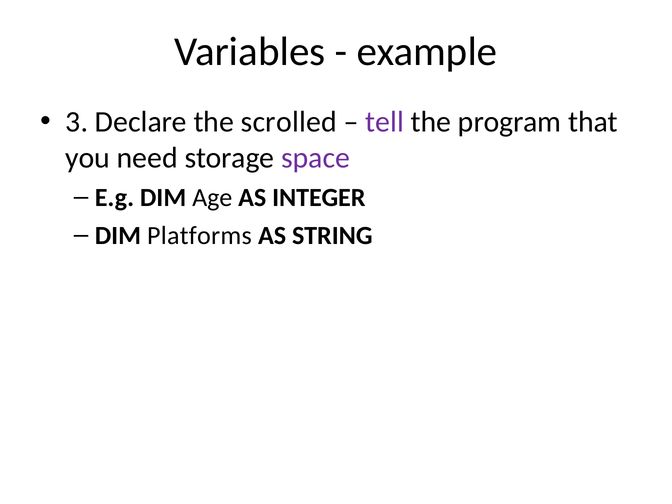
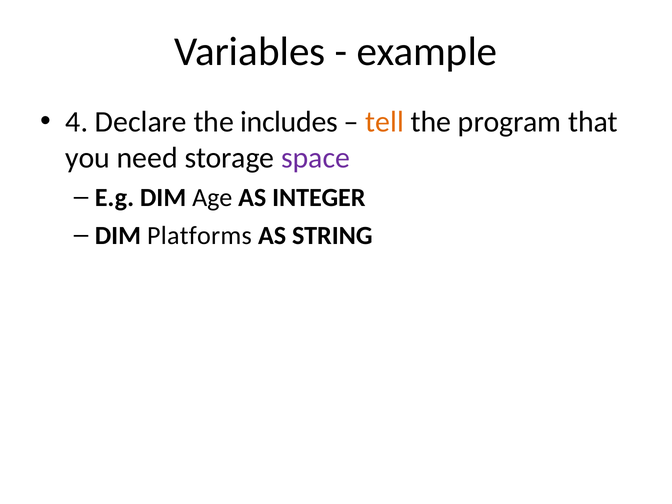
3: 3 -> 4
scrolled: scrolled -> includes
tell colour: purple -> orange
